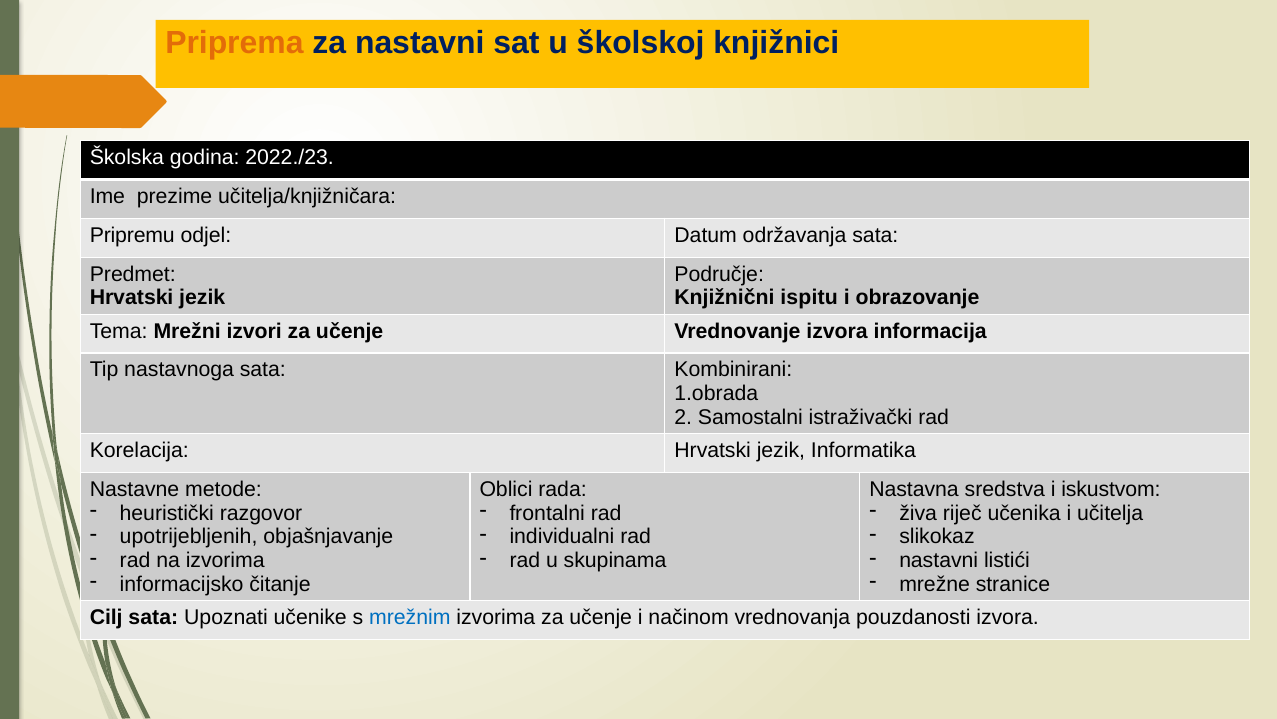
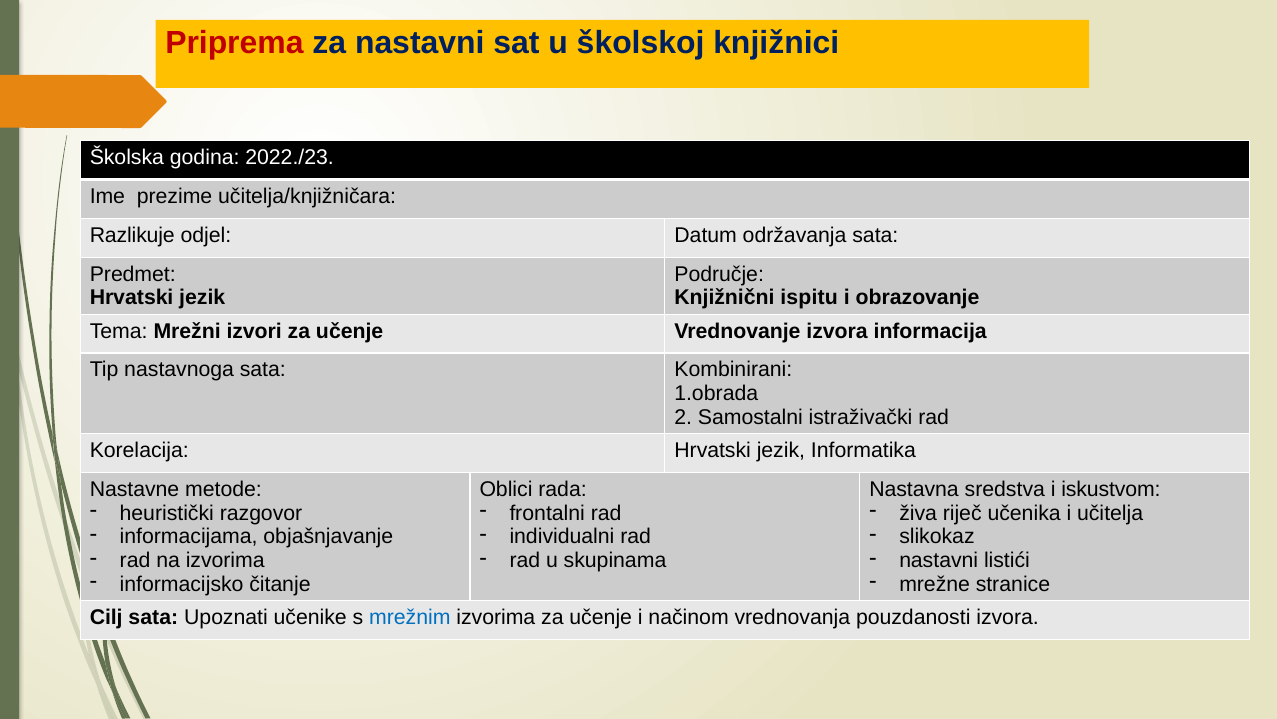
Priprema colour: orange -> red
Pripremu: Pripremu -> Razlikuje
upotrijebljenih: upotrijebljenih -> informacijama
